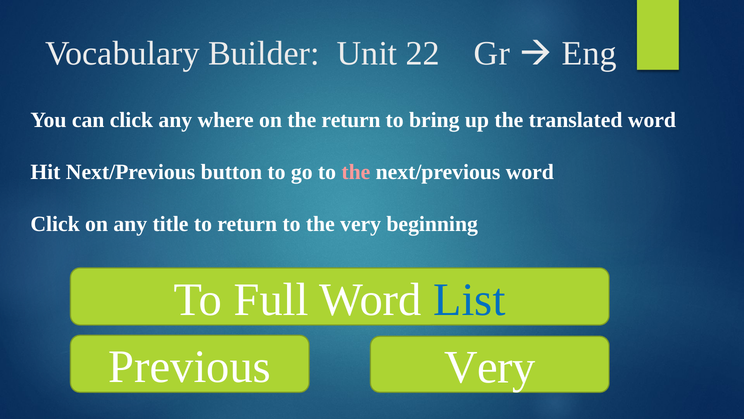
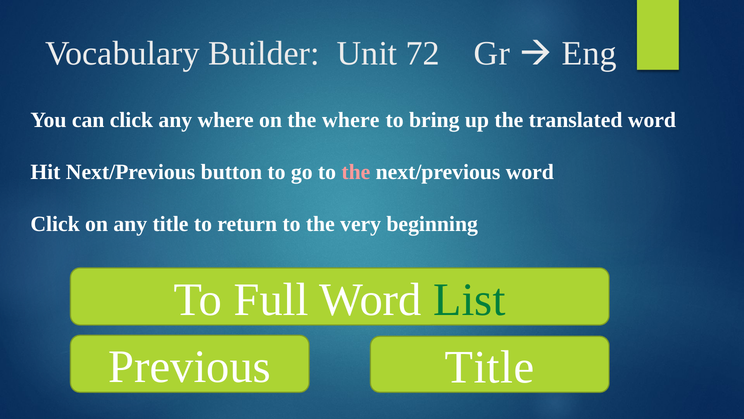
22: 22 -> 72
the return: return -> where
List colour: blue -> green
Previous Very: Very -> Title
